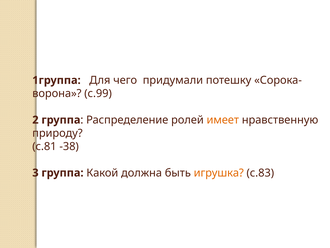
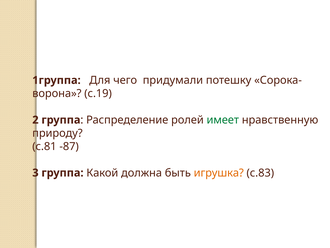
с.99: с.99 -> с.19
имеет colour: orange -> green
-38: -38 -> -87
